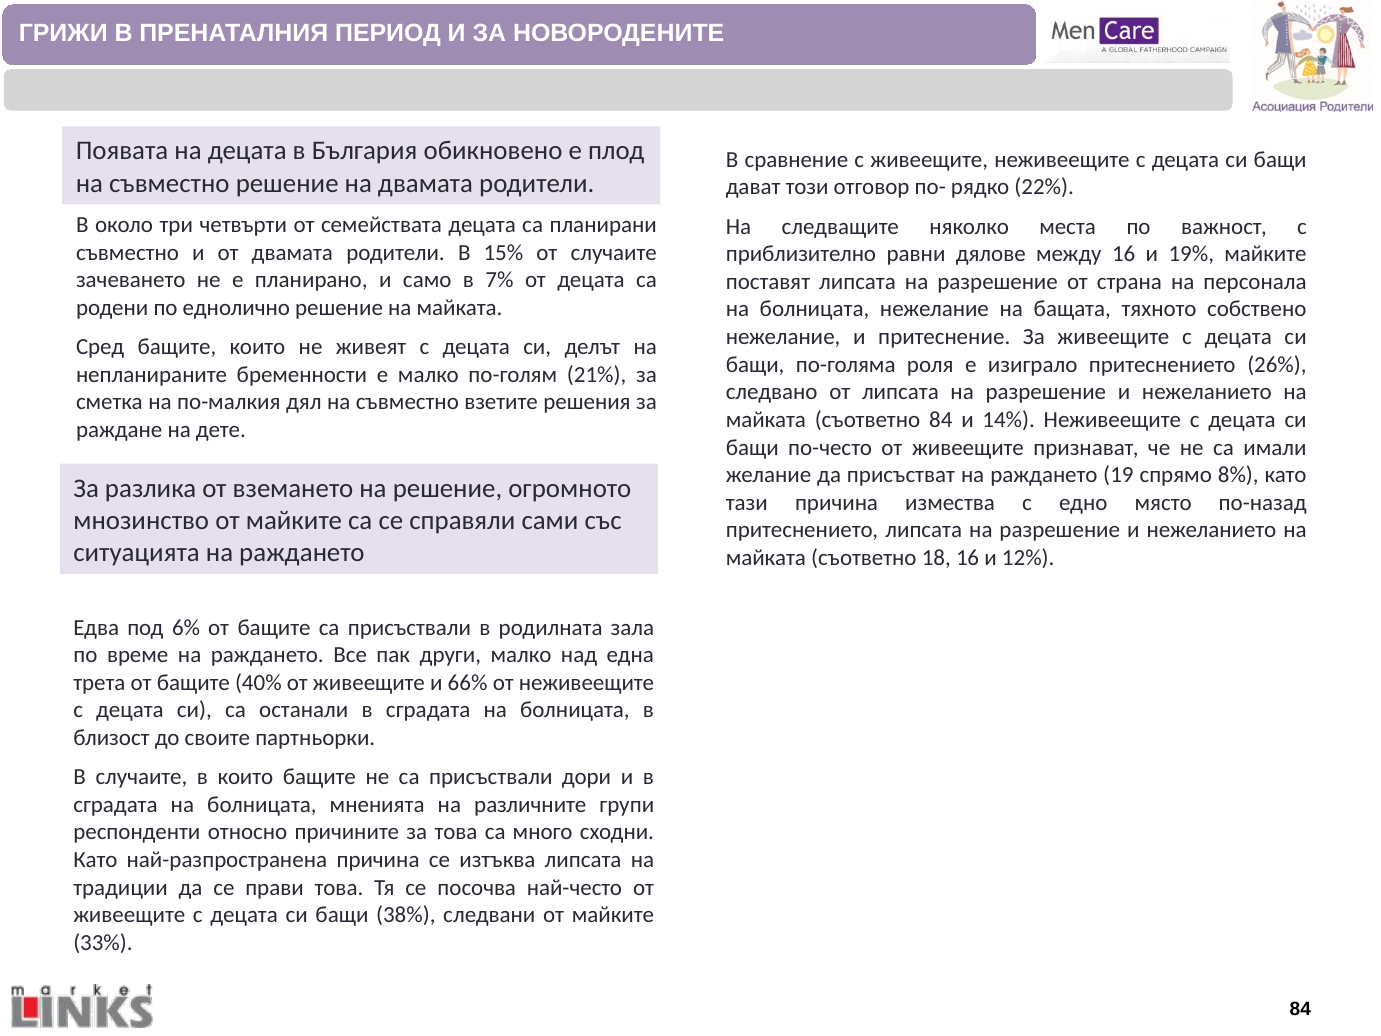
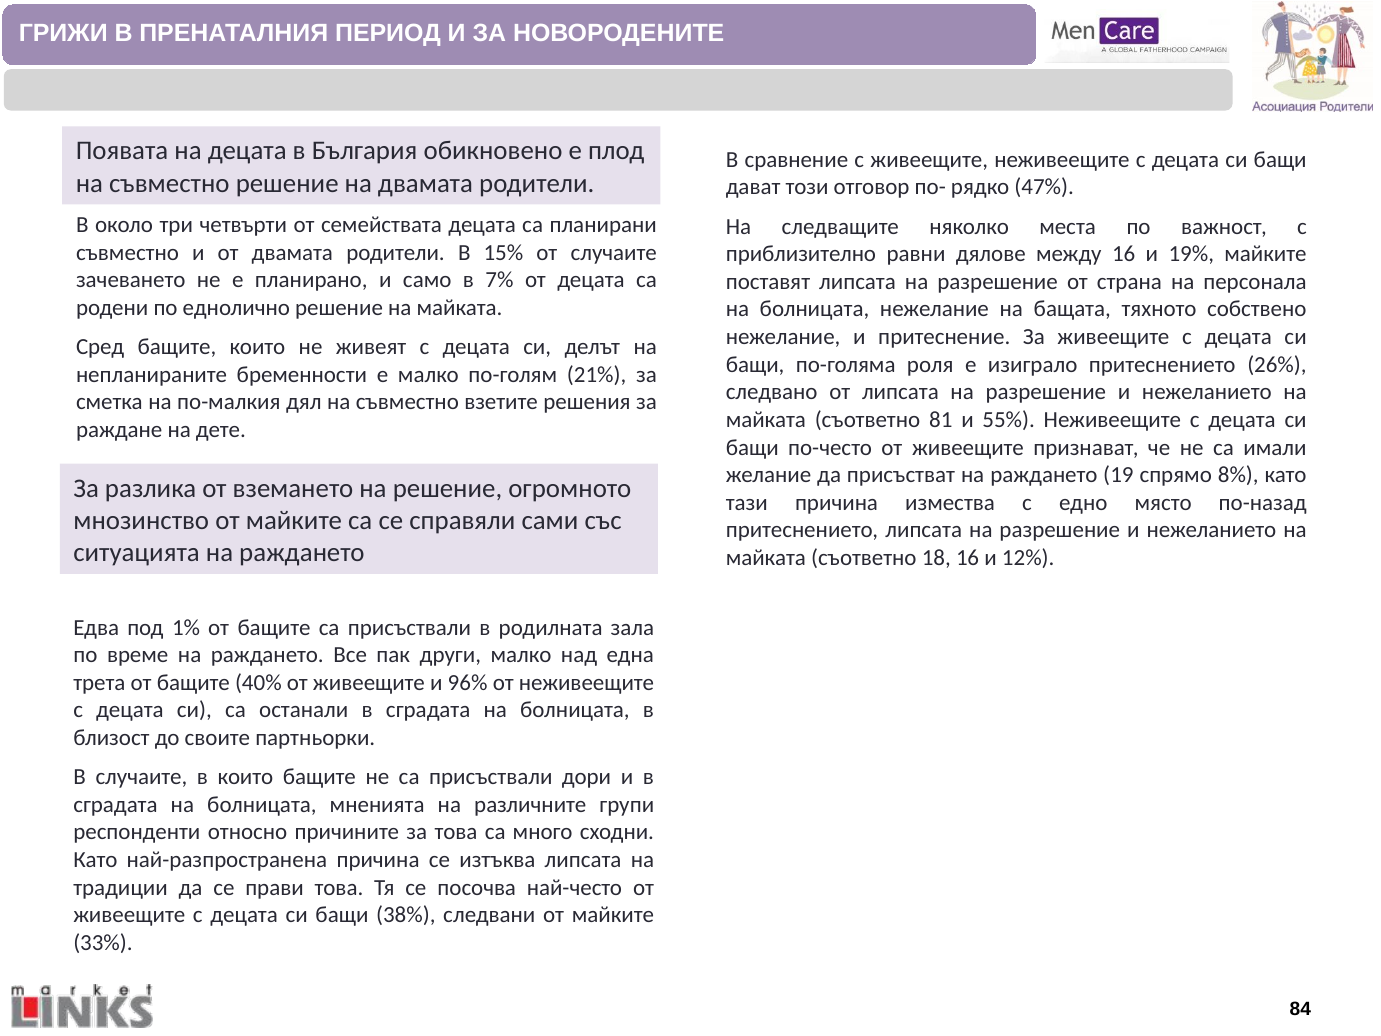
22%: 22% -> 47%
съответно 84: 84 -> 81
14%: 14% -> 55%
6%: 6% -> 1%
66%: 66% -> 96%
